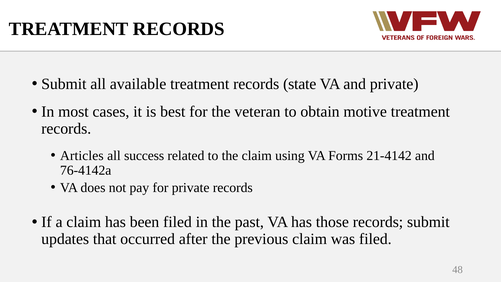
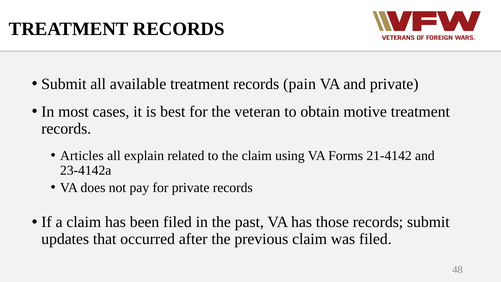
state: state -> pain
success: success -> explain
76-4142a: 76-4142a -> 23-4142a
